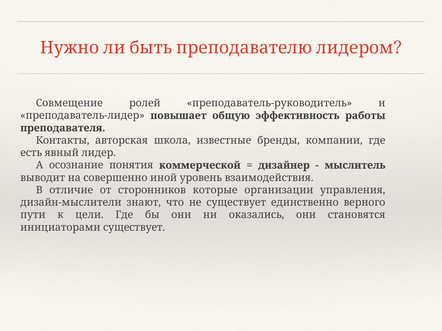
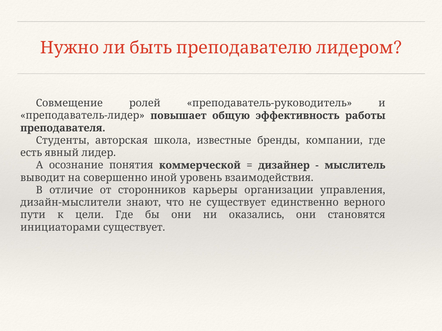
Контакты: Контакты -> Студенты
которые: которые -> карьеры
